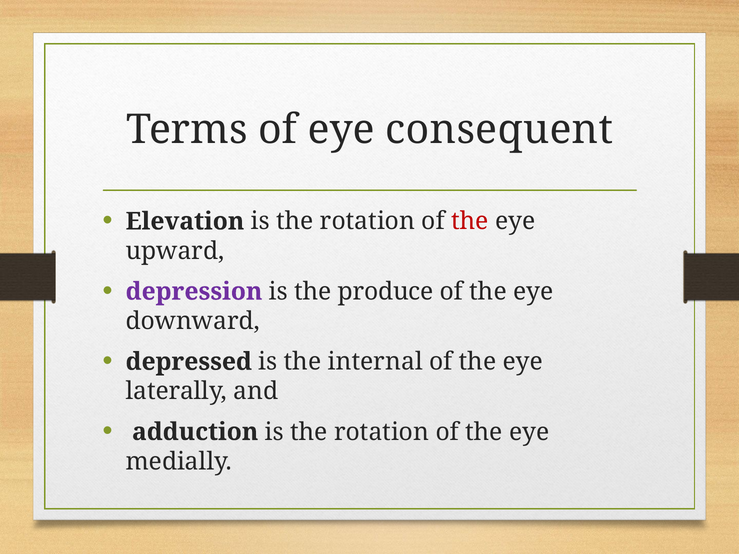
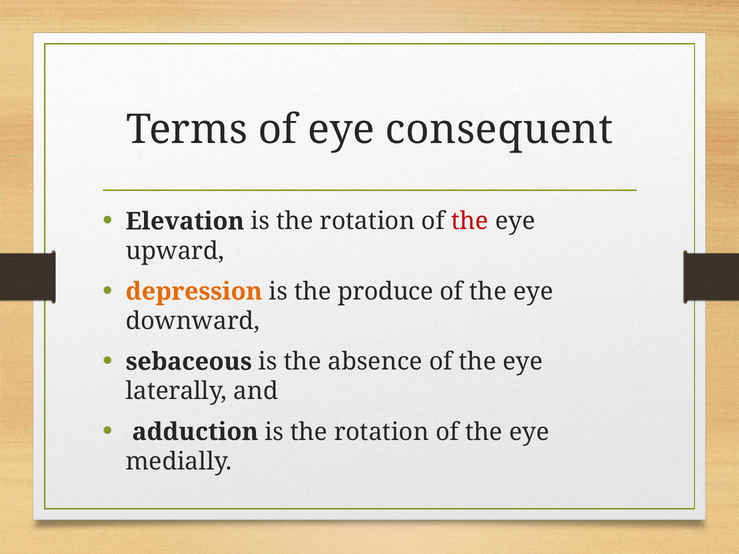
depression colour: purple -> orange
depressed: depressed -> sebaceous
internal: internal -> absence
